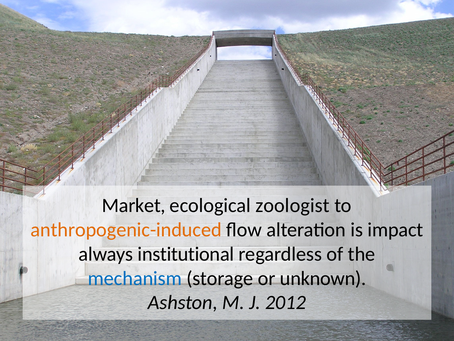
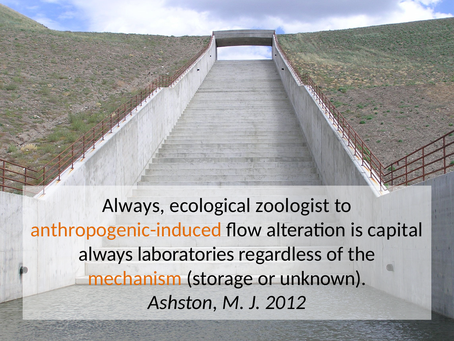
Market at (134, 205): Market -> Always
impact: impact -> capital
institutional: institutional -> laboratories
mechanism colour: blue -> orange
